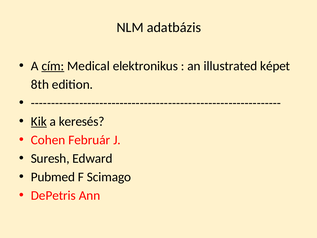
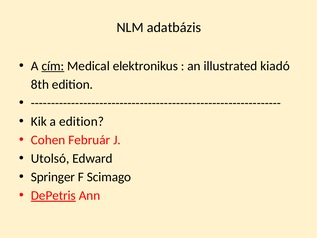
képet: képet -> kiadó
Kik underline: present -> none
a keresés: keresés -> edition
Suresh: Suresh -> Utolsó
Pubmed: Pubmed -> Springer
DePetris underline: none -> present
